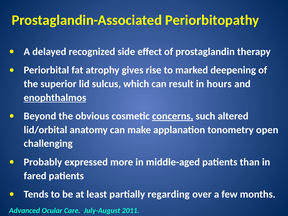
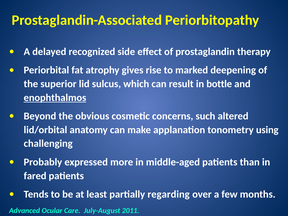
hours: hours -> bottle
concerns underline: present -> none
open: open -> using
